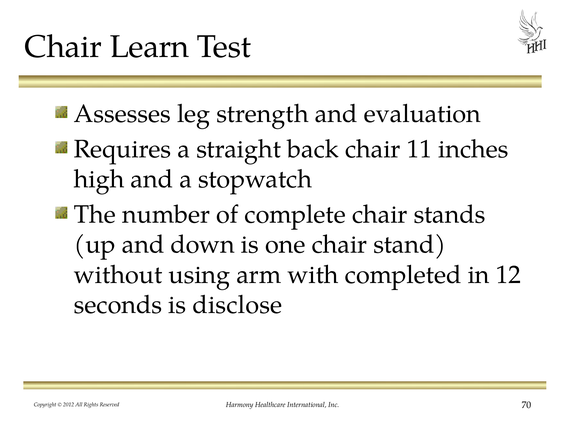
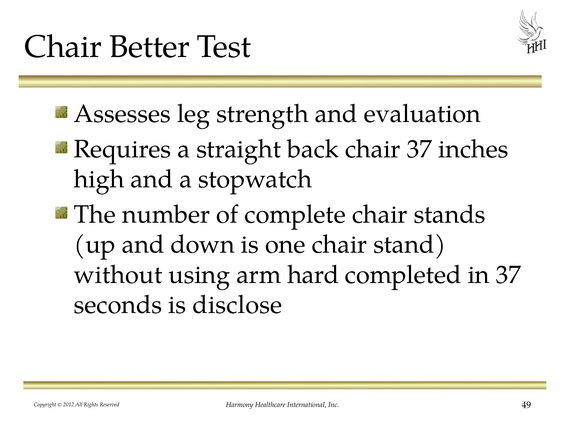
Learn: Learn -> Better
chair 11: 11 -> 37
with: with -> hard
in 12: 12 -> 37
70: 70 -> 49
